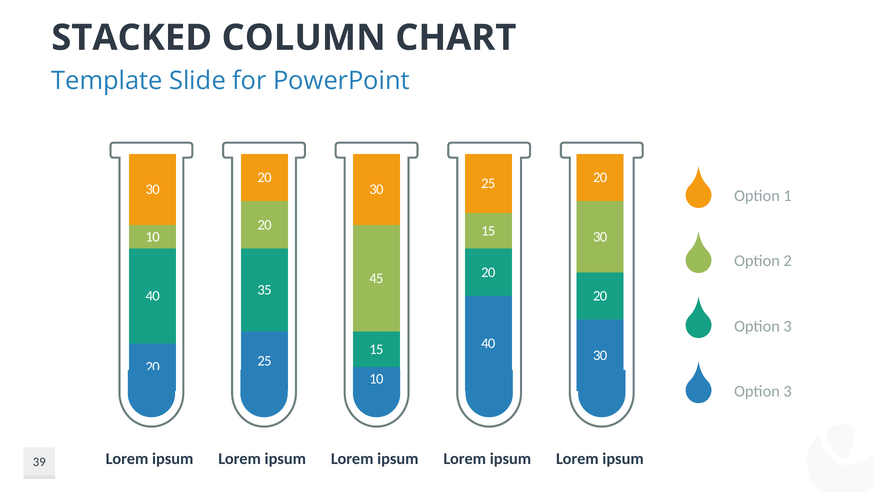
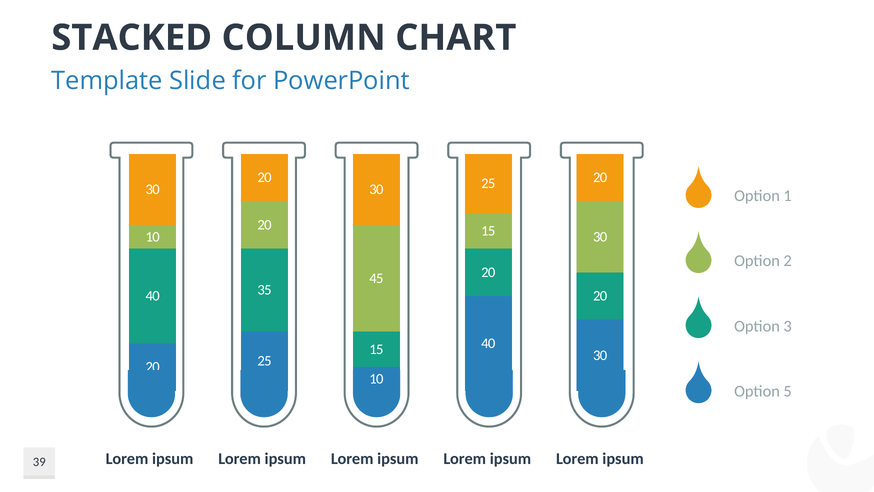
3 at (788, 391): 3 -> 5
